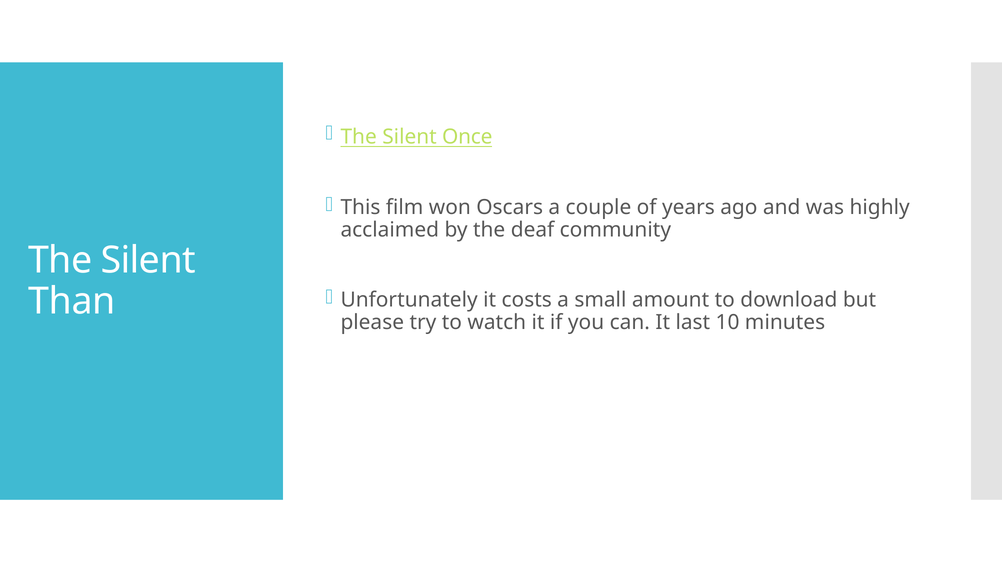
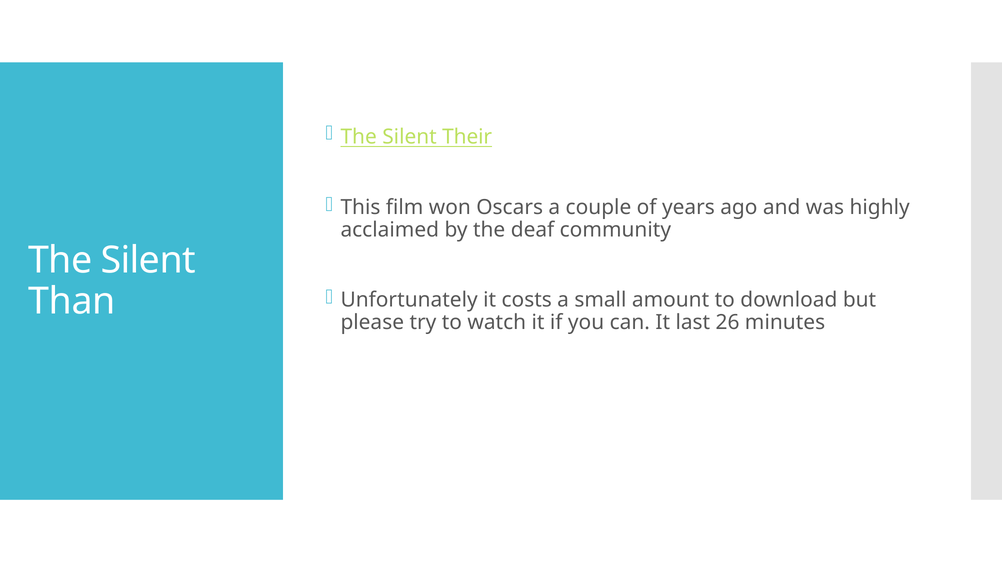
Once: Once -> Their
10: 10 -> 26
